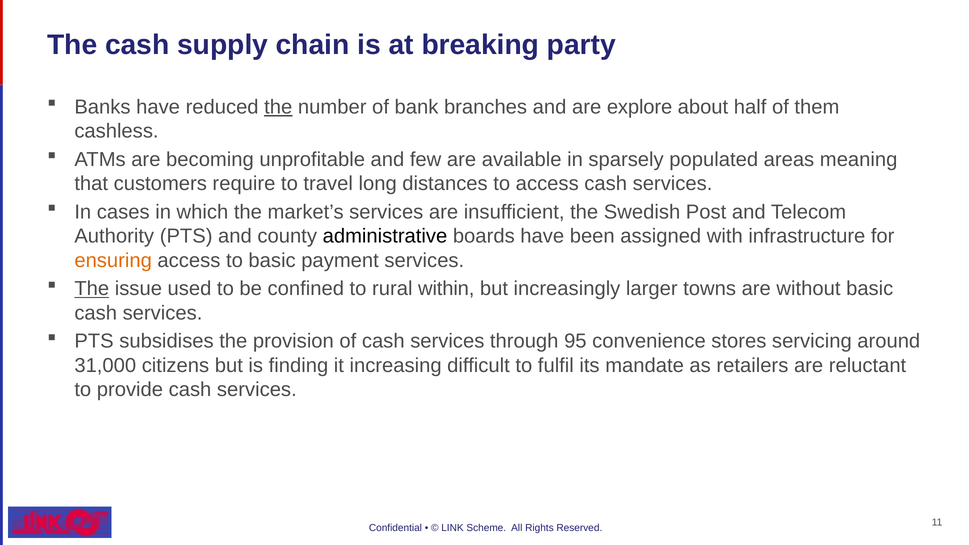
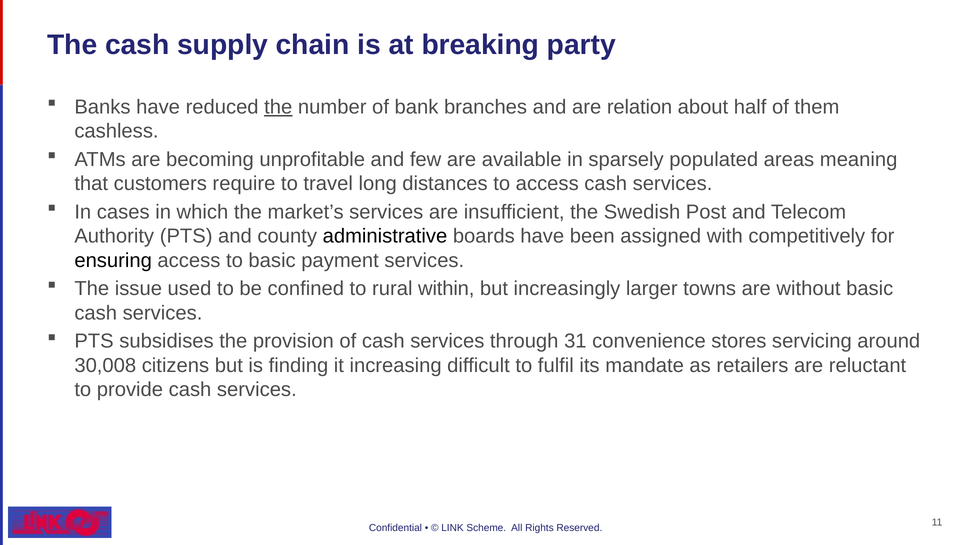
explore: explore -> relation
infrastructure: infrastructure -> competitively
ensuring colour: orange -> black
The at (92, 289) underline: present -> none
95: 95 -> 31
31,000: 31,000 -> 30,008
